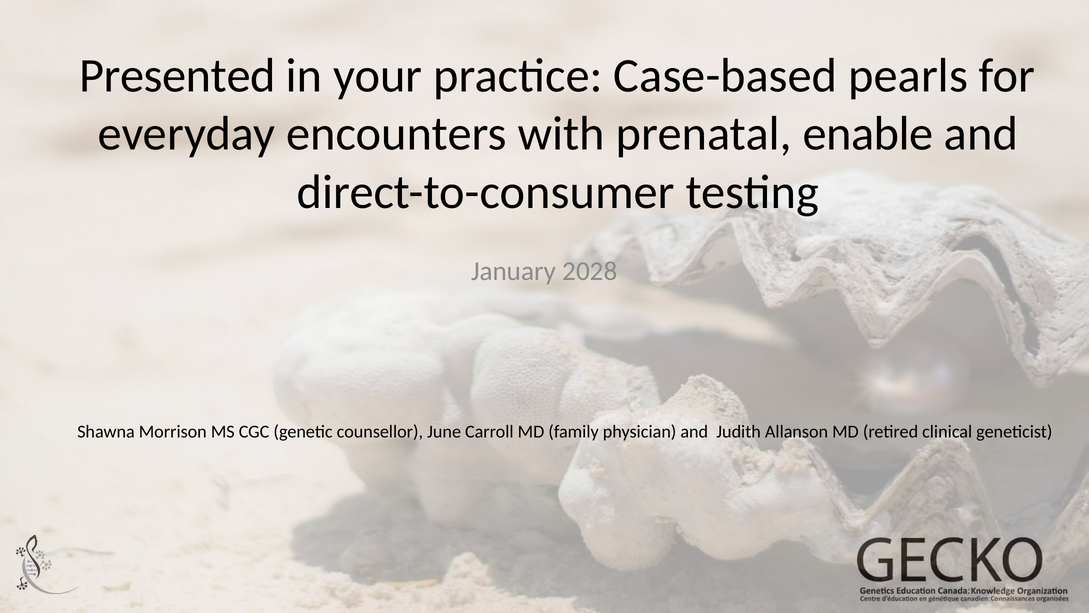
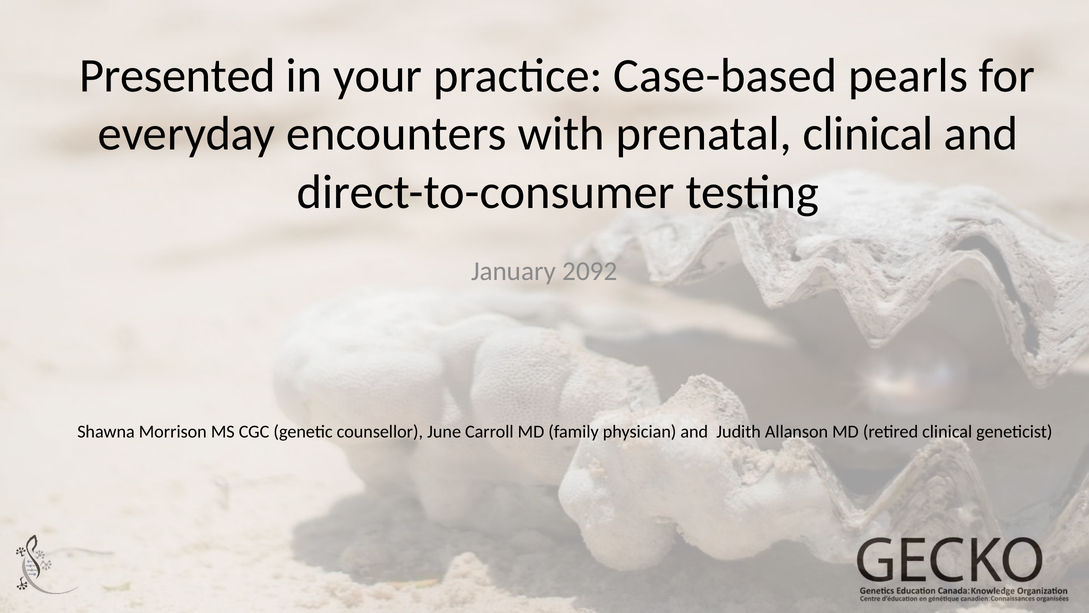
prenatal enable: enable -> clinical
2028: 2028 -> 2092
